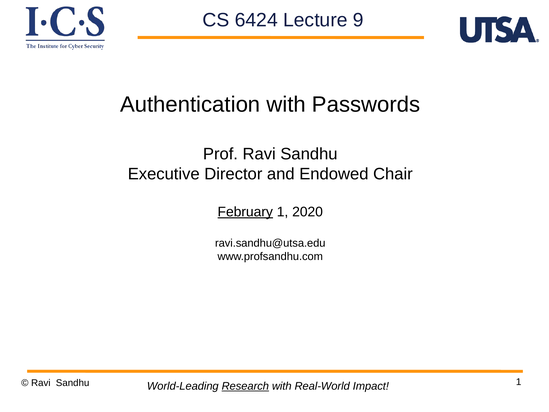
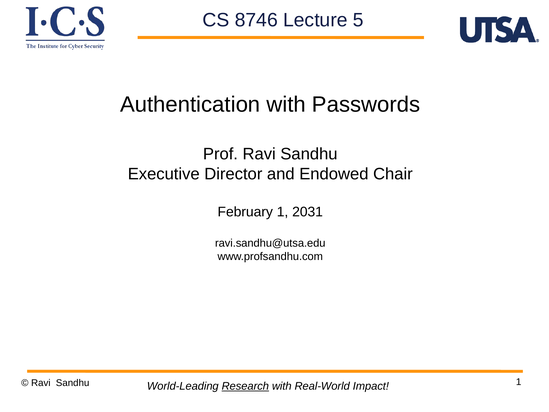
6424: 6424 -> 8746
9: 9 -> 5
February underline: present -> none
2020: 2020 -> 2031
